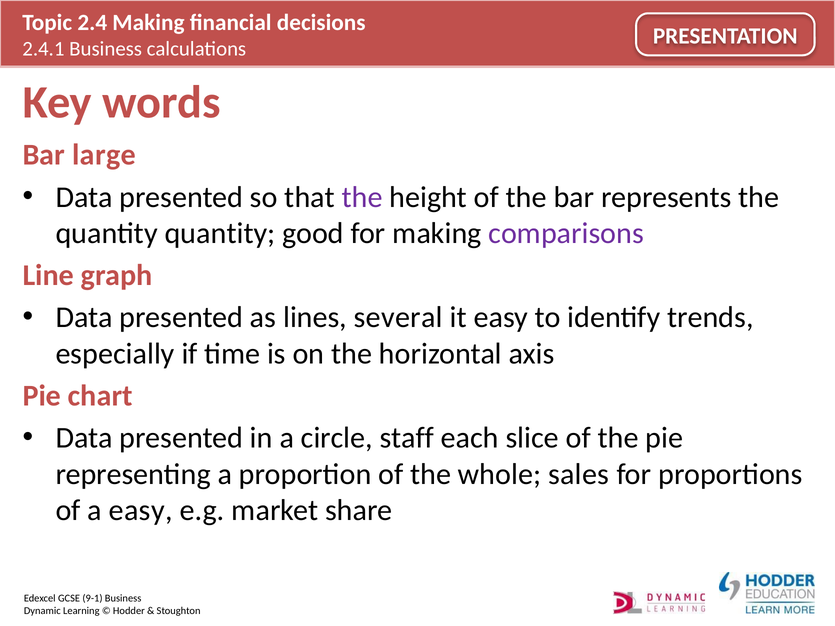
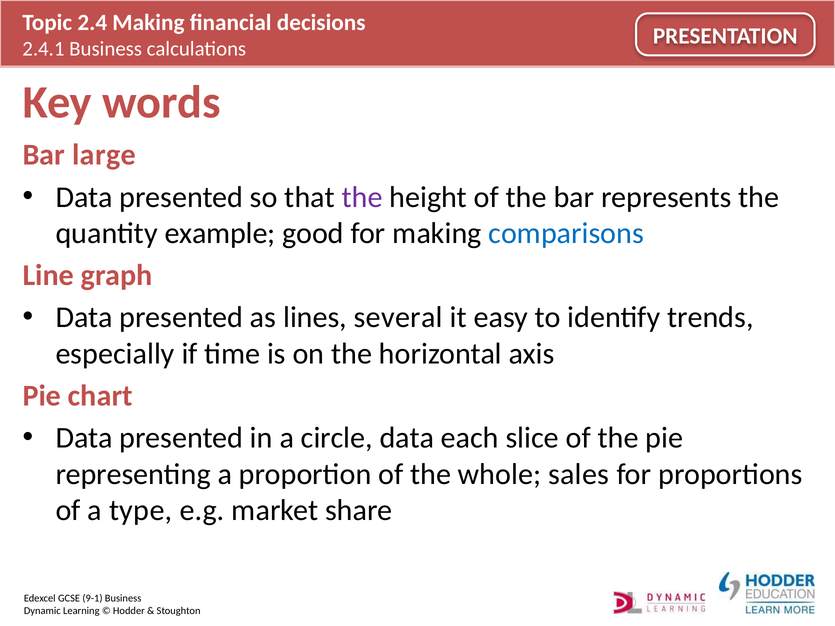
quantity quantity: quantity -> example
comparisons colour: purple -> blue
circle staff: staff -> data
a easy: easy -> type
